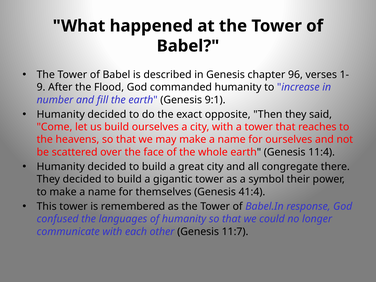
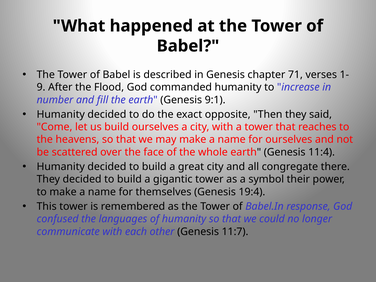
96: 96 -> 71
41:4: 41:4 -> 19:4
